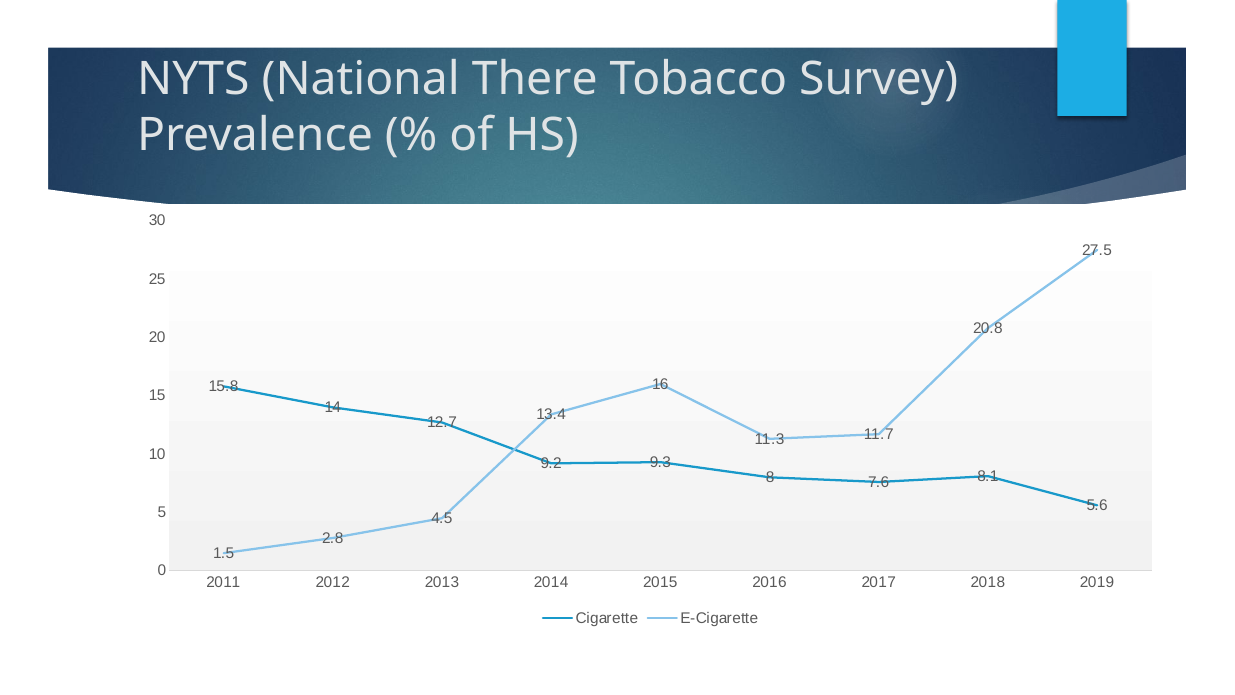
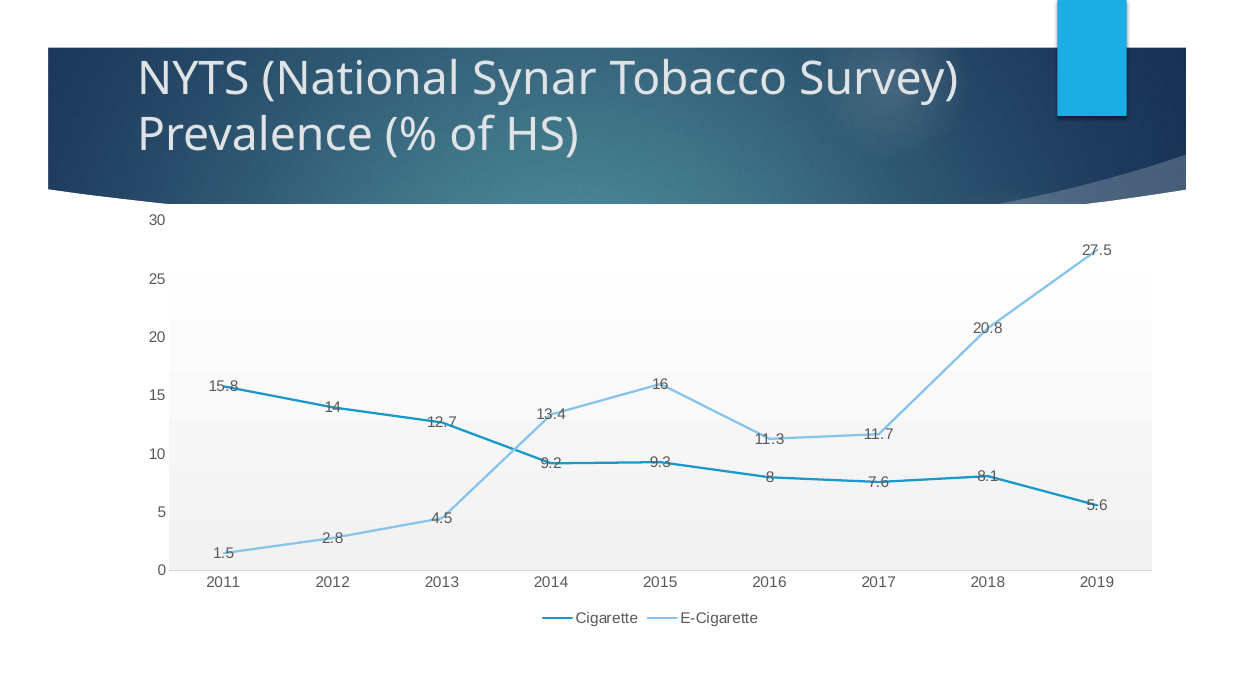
There: There -> Synar
